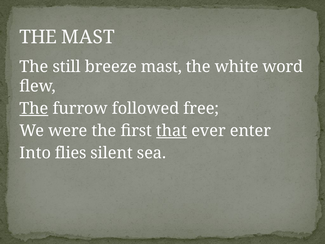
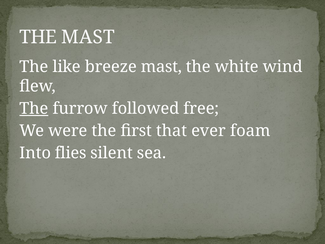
still: still -> like
word: word -> wind
that underline: present -> none
enter: enter -> foam
